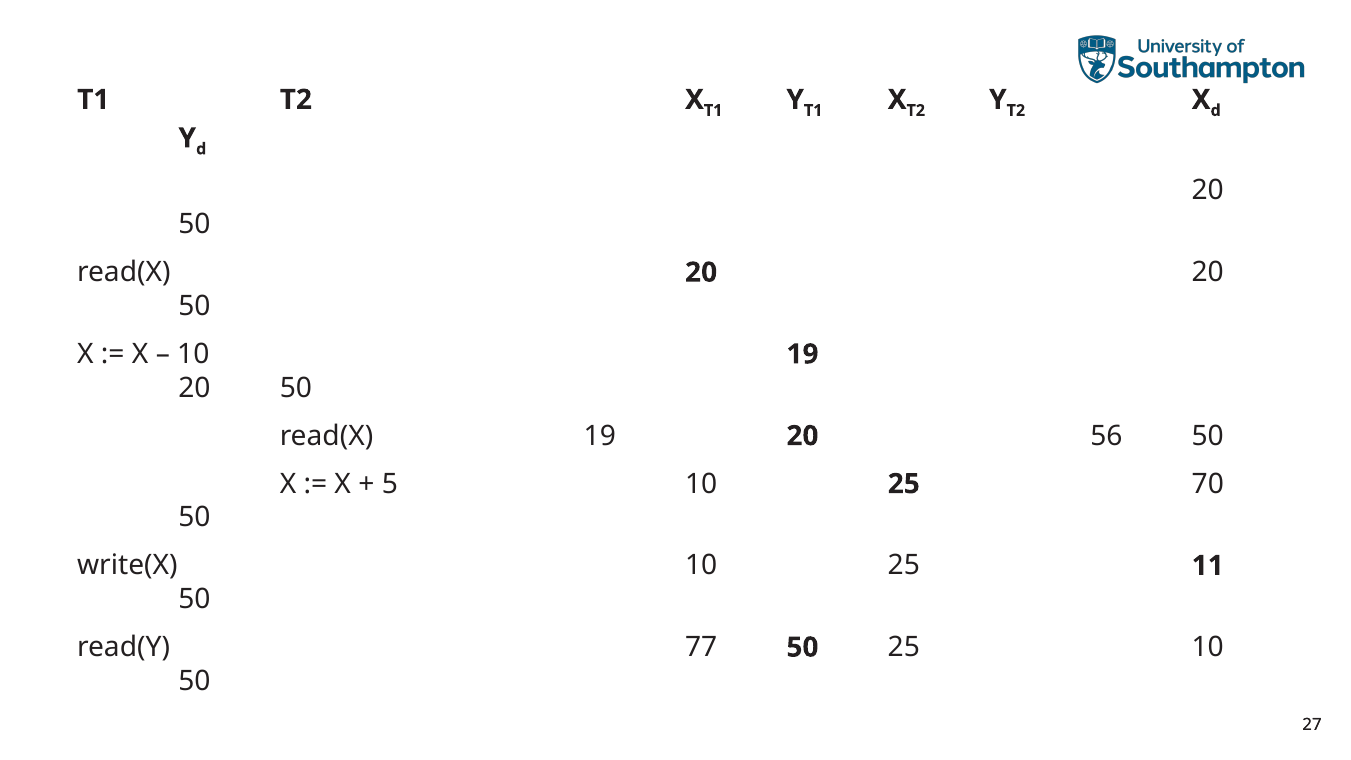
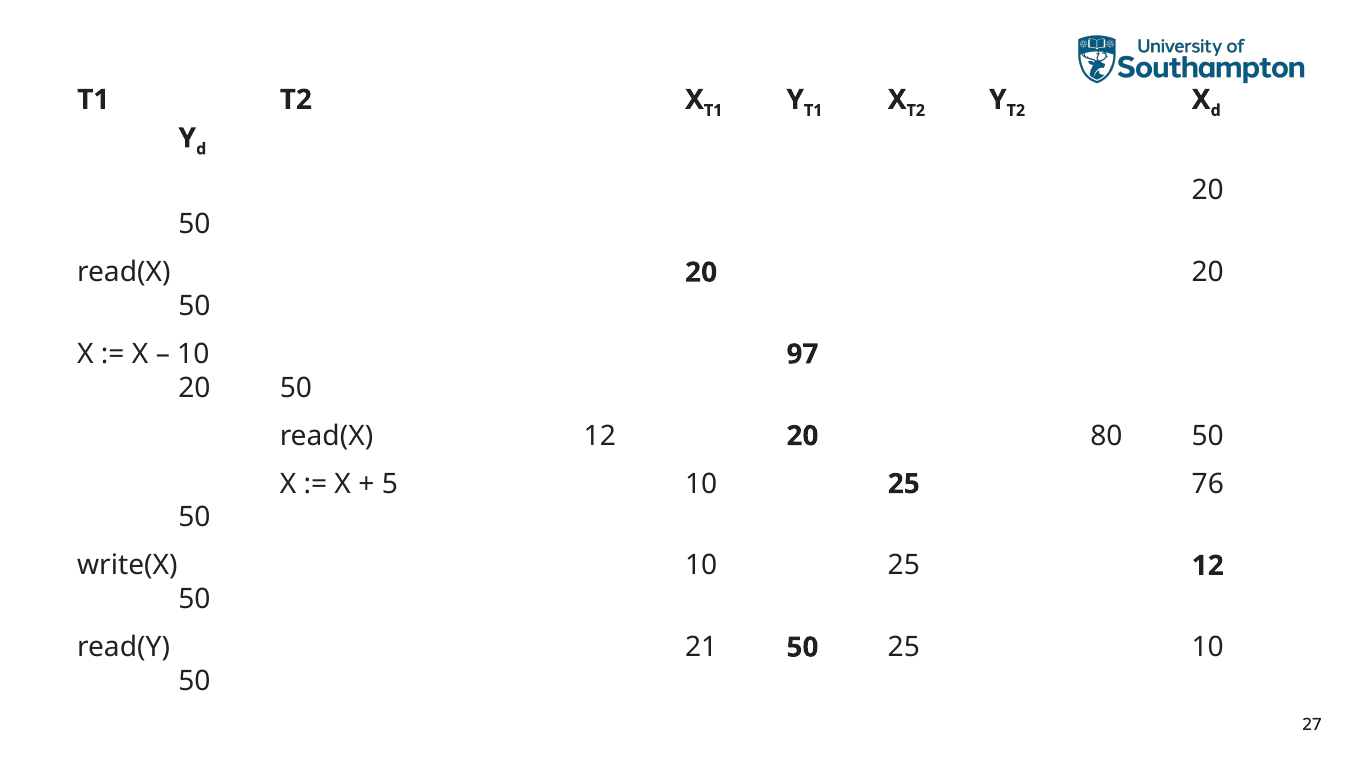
10 19: 19 -> 97
read(X 19: 19 -> 12
56: 56 -> 80
70: 70 -> 76
25 11: 11 -> 12
77: 77 -> 21
